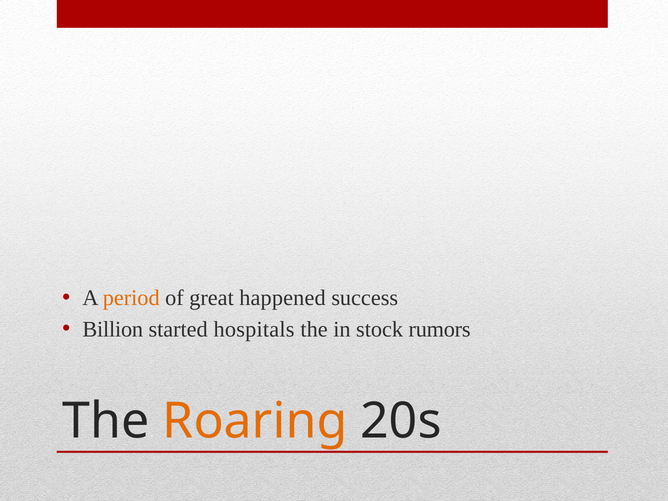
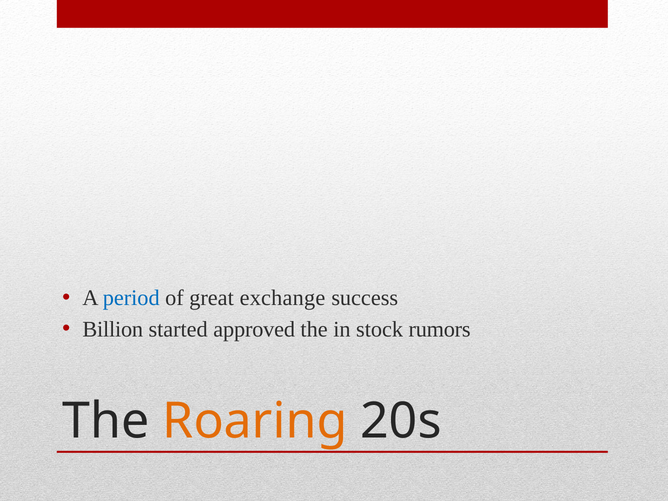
period colour: orange -> blue
happened: happened -> exchange
hospitals: hospitals -> approved
